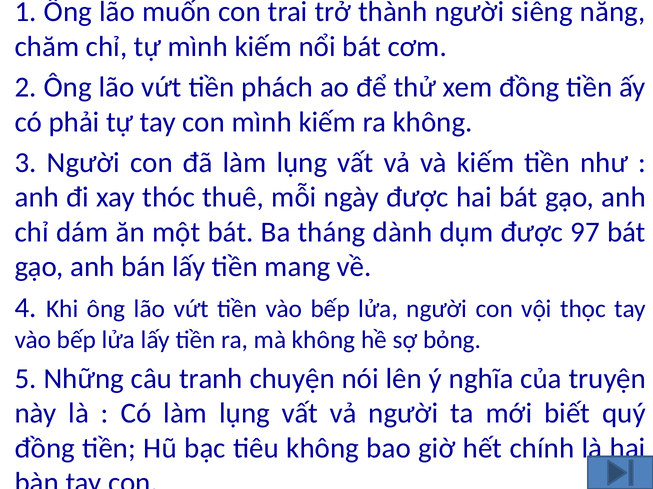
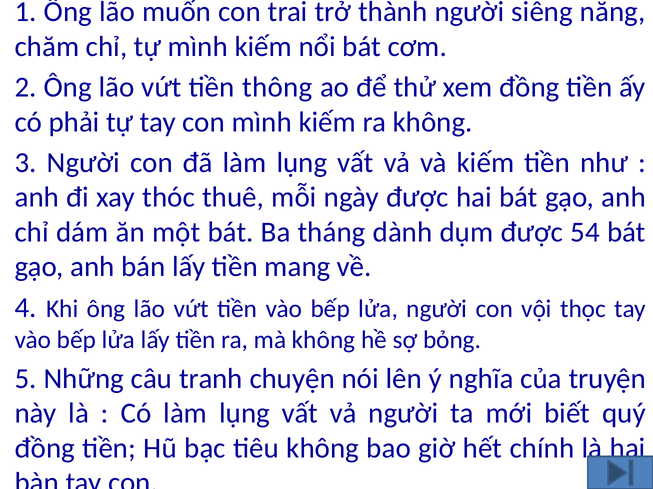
phách: phách -> thông
97: 97 -> 54
